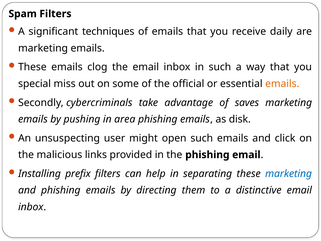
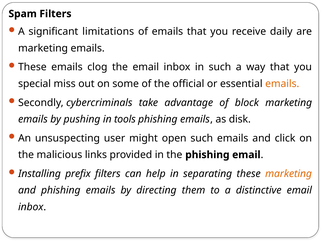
techniques: techniques -> limitations
saves: saves -> block
area: area -> tools
marketing at (289, 174) colour: blue -> orange
